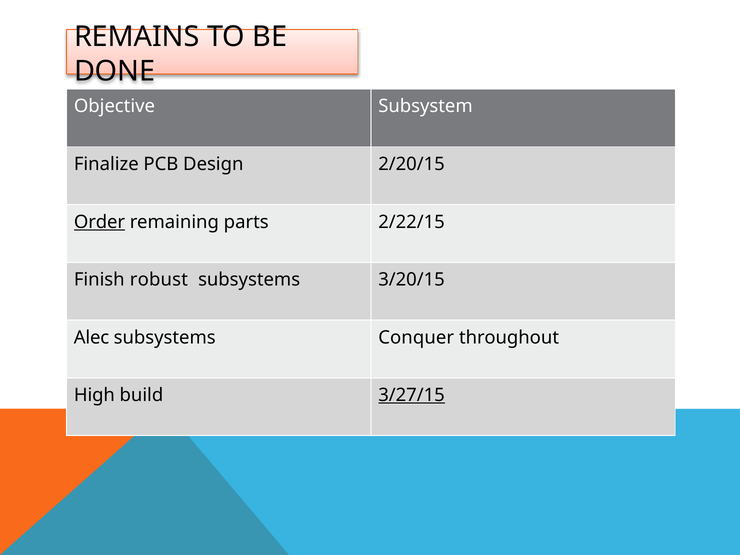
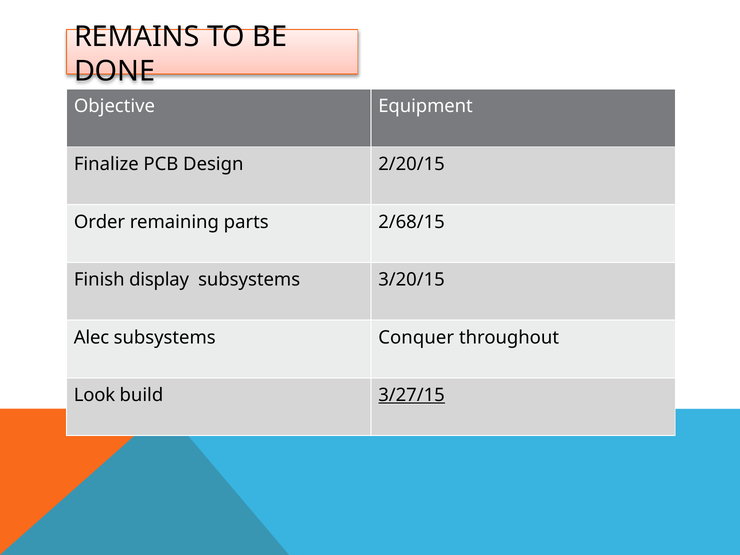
Subsystem: Subsystem -> Equipment
Order underline: present -> none
2/22/15: 2/22/15 -> 2/68/15
robust: robust -> display
High: High -> Look
